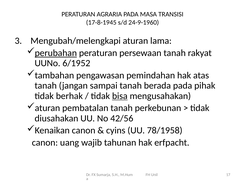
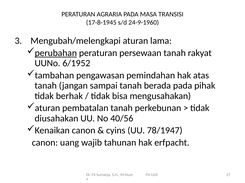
bisa underline: present -> none
42/56: 42/56 -> 40/56
78/1958: 78/1958 -> 78/1947
